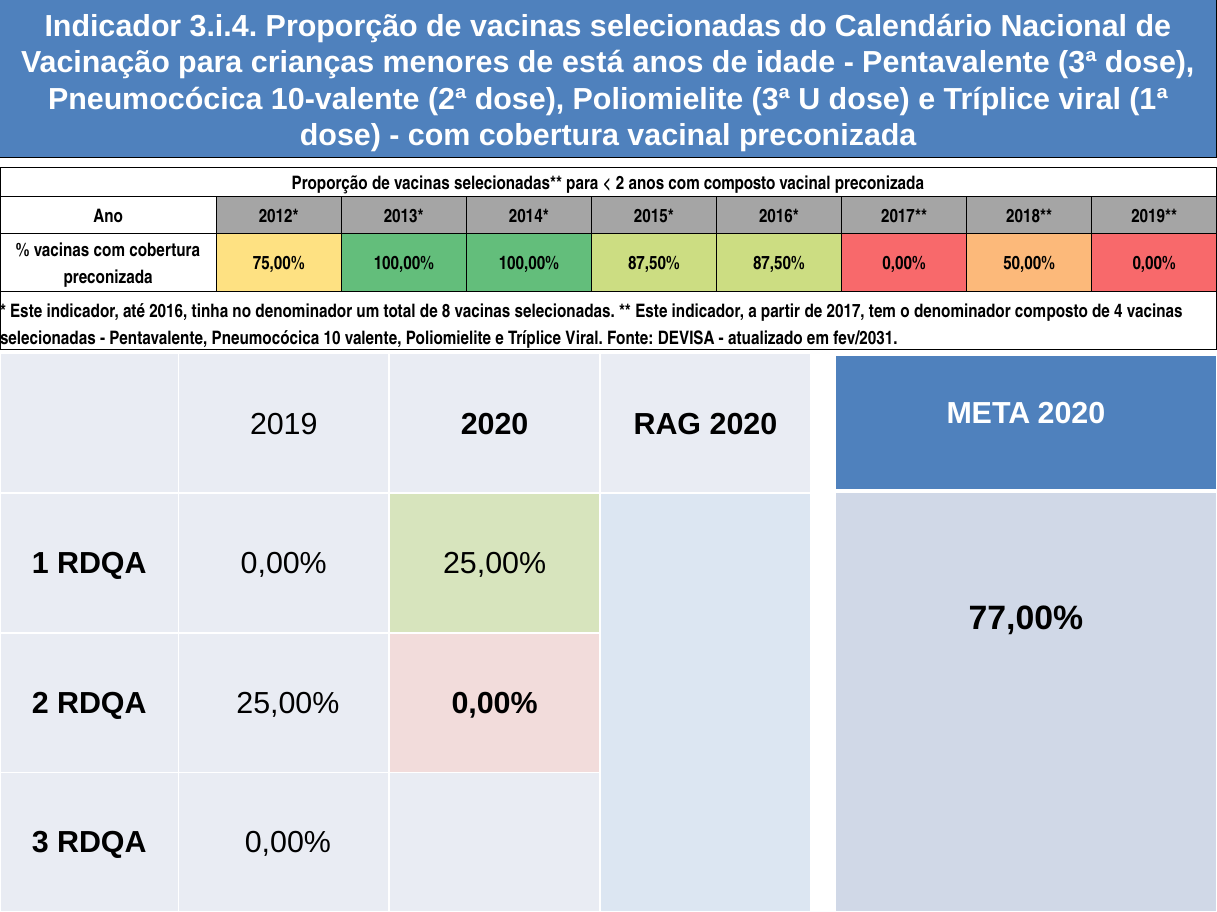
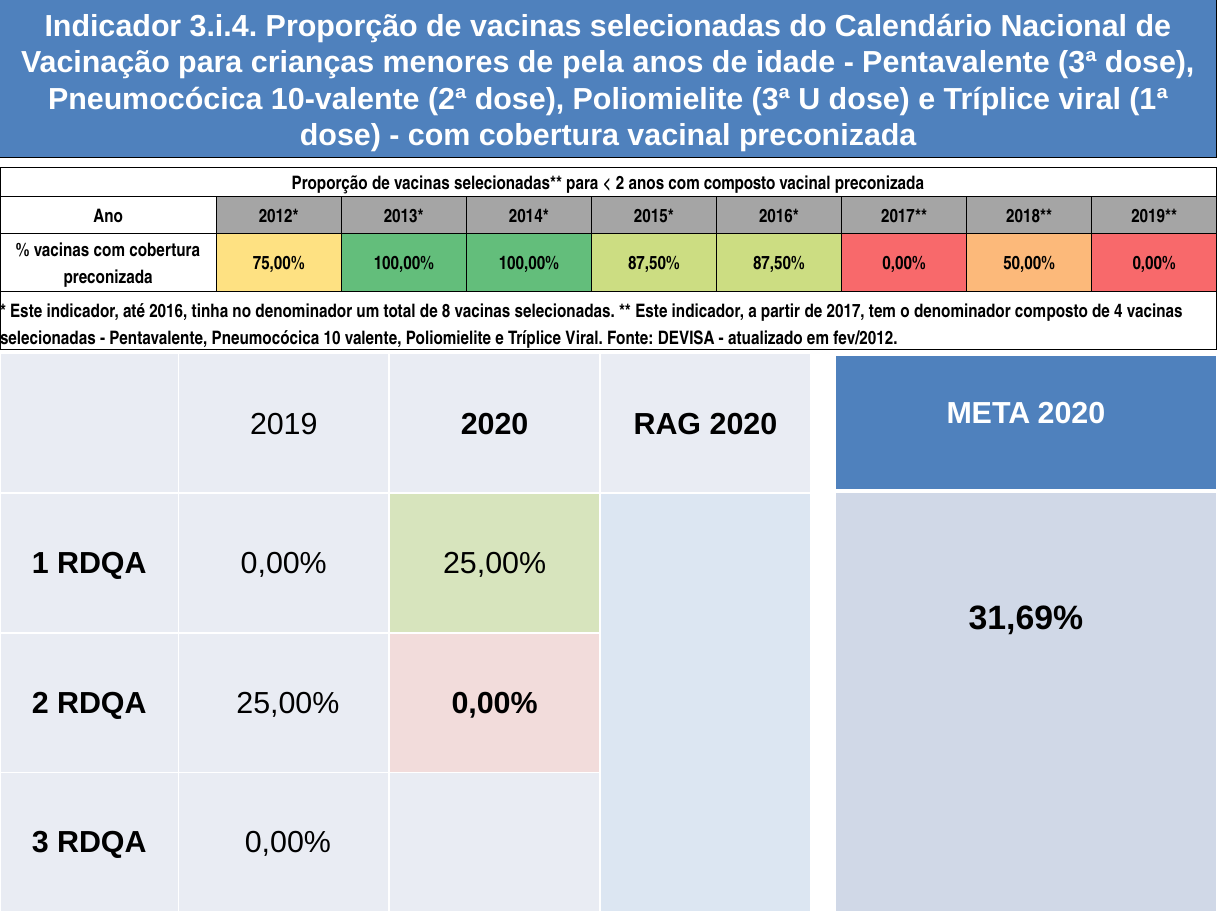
está: está -> pela
fev/2031: fev/2031 -> fev/2012
77,00%: 77,00% -> 31,69%
